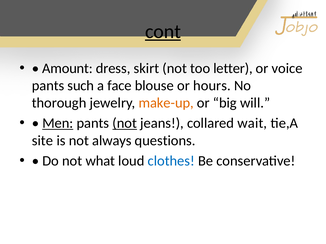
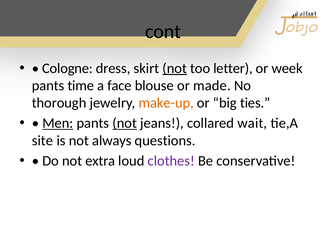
cont underline: present -> none
Amount: Amount -> Cologne
not at (175, 68) underline: none -> present
voice: voice -> week
such: such -> time
hours: hours -> made
will: will -> ties
what: what -> extra
clothes colour: blue -> purple
